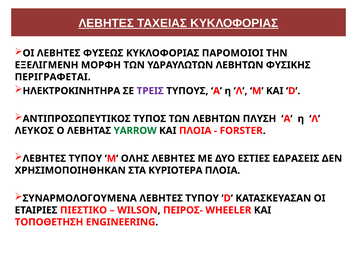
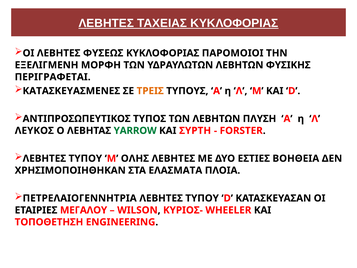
ΗΛΕΚΤΡΟΚΙΝΗΤΗΡΑ: ΗΛΕΚΤΡΟΚΙΝΗΤΗΡΑ -> ΚΑΤΑΣΚΕΥΑΣΜΕΝΕΣ
ΤΡΕΙΣ colour: purple -> orange
KAI ΠΛΟΙΑ: ΠΛΟΙΑ -> ΣΥΡΤΗ
ΕΔΡΑΣΕΙΣ: ΕΔΡΑΣΕΙΣ -> ΒΟΗΘΕΙΑ
ΚΥΡΙΟΤΕΡΑ: ΚΥΡΙΟΤΕΡΑ -> ΕΛΑΣΜΑΤΑ
ΣΥΝΑΡΜΟΛΟΓΟΥΜΕΝΑ: ΣΥΝΑΡΜΟΛΟΓΟΥΜΕΝΑ -> ΠΕΤΡΕΛΑΙΟΓΕΝΝΗΤΡΙΑ
ΠΙΕΣΤΙΚΟ: ΠΙΕΣΤΙΚΟ -> ΜΕΓΑΛΟΥ
ΠΕΙΡΟΣ-: ΠΕΙΡΟΣ- -> ΚΥΡΙΟΣ-
